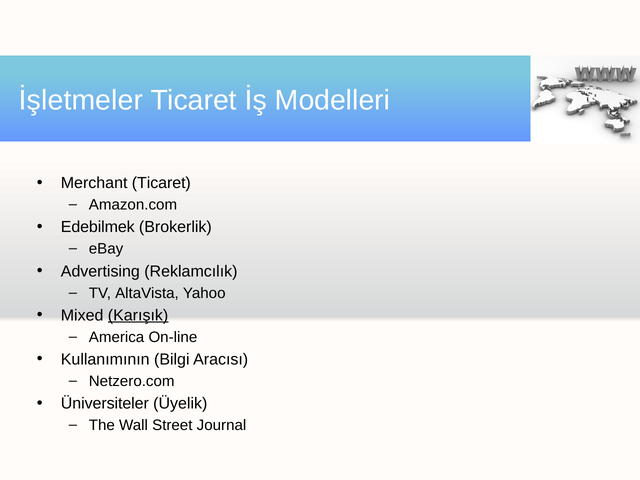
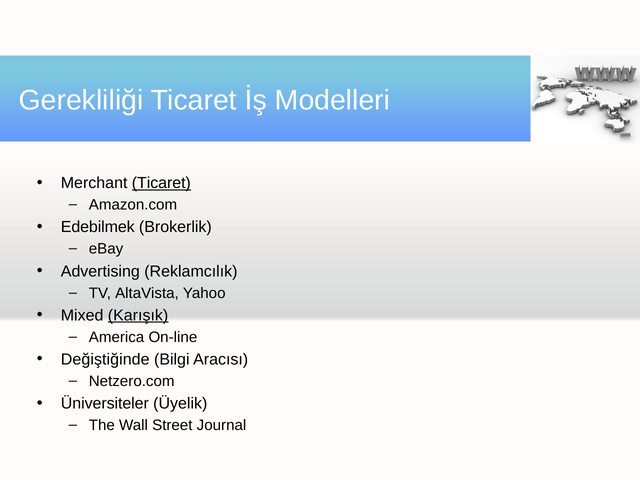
İşletmeler: İşletmeler -> Gerekliliği
Ticaret at (161, 183) underline: none -> present
Kullanımının: Kullanımının -> Değiştiğinde
